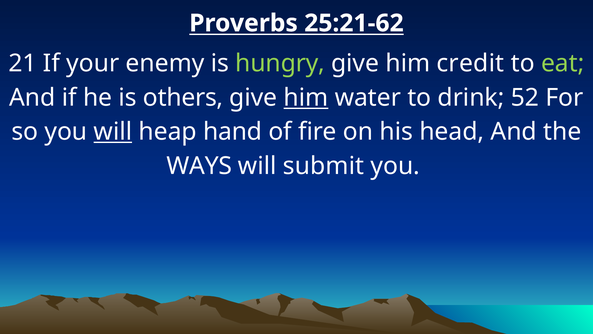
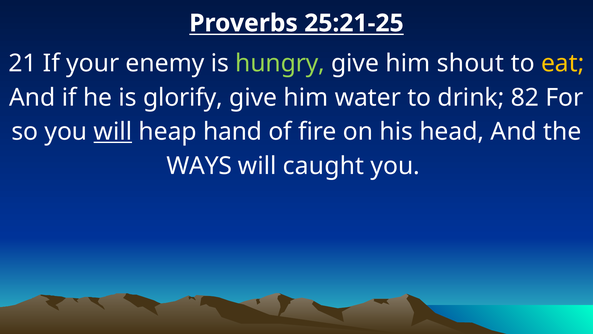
25:21-62: 25:21-62 -> 25:21-25
credit: credit -> shout
eat colour: light green -> yellow
others: others -> glorify
him at (306, 97) underline: present -> none
52: 52 -> 82
submit: submit -> caught
